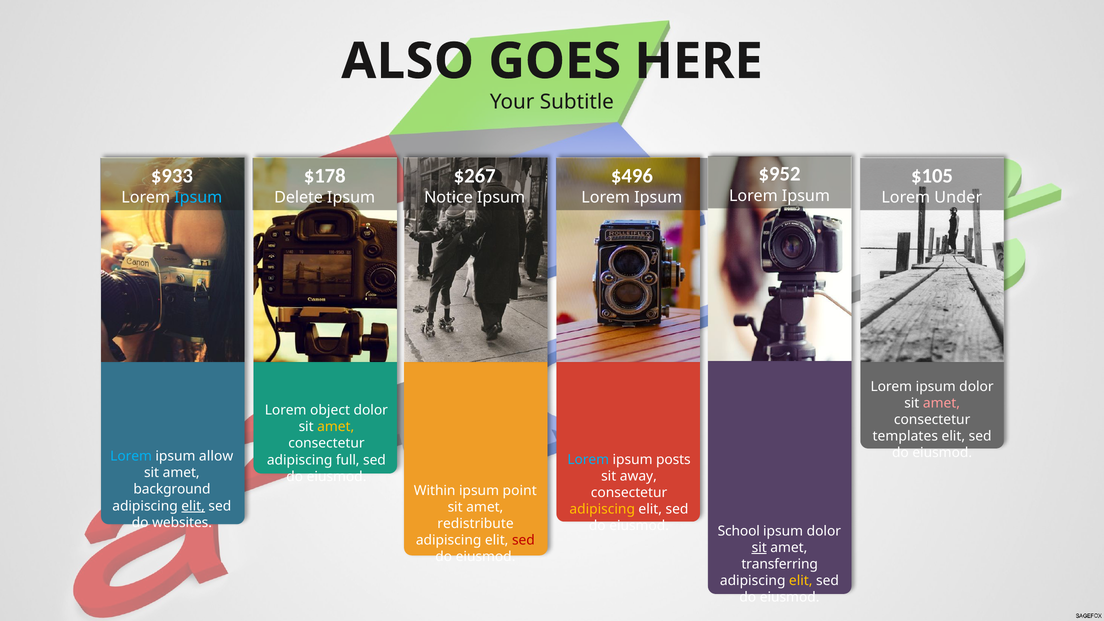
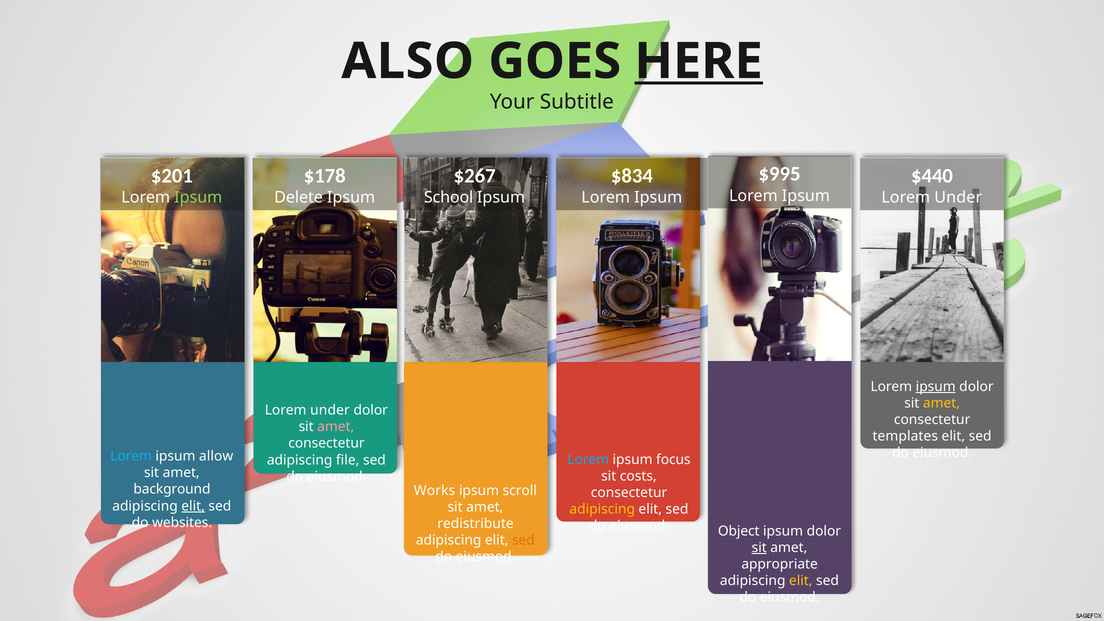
HERE underline: none -> present
$952: $952 -> $995
$933: $933 -> $201
$496: $496 -> $834
$105: $105 -> $440
Ipsum at (198, 198) colour: light blue -> light green
Notice: Notice -> School
ipsum at (936, 387) underline: none -> present
amet at (941, 403) colour: pink -> yellow
object at (330, 410): object -> under
amet at (336, 427) colour: yellow -> pink
posts: posts -> focus
full: full -> file
away: away -> costs
Within: Within -> Works
point: point -> scroll
School: School -> Object
sed at (523, 540) colour: red -> orange
transferring: transferring -> appropriate
